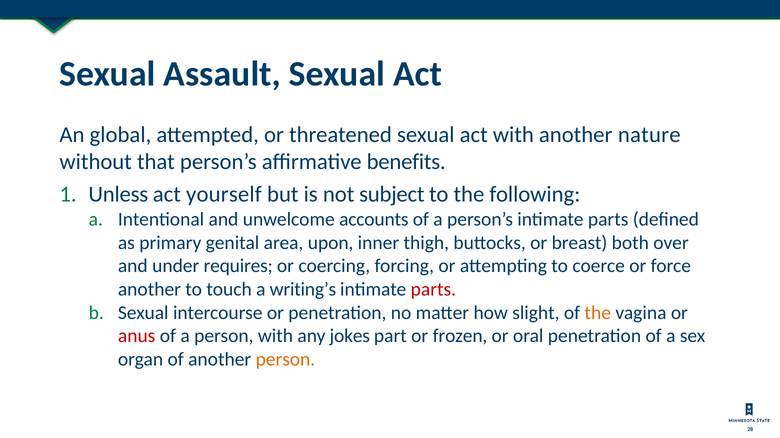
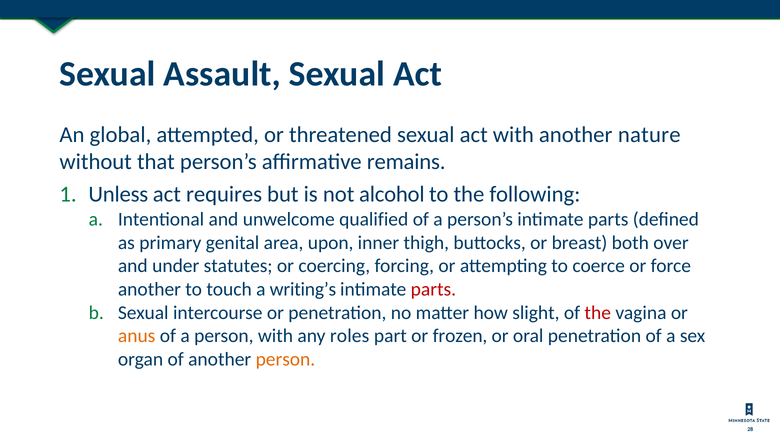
benefits: benefits -> remains
yourself: yourself -> requires
subject: subject -> alcohol
accounts: accounts -> qualified
requires: requires -> statutes
the at (598, 313) colour: orange -> red
anus colour: red -> orange
jokes: jokes -> roles
